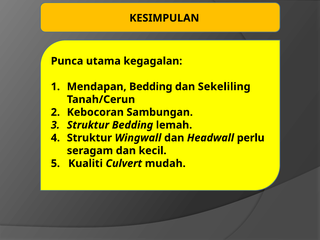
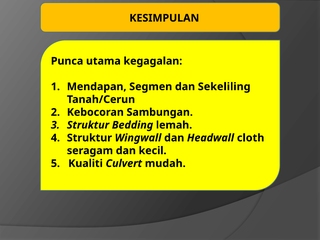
Mendapan Bedding: Bedding -> Segmen
perlu: perlu -> cloth
